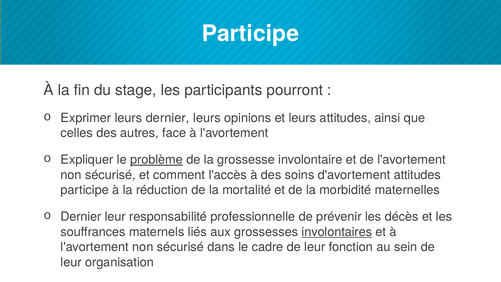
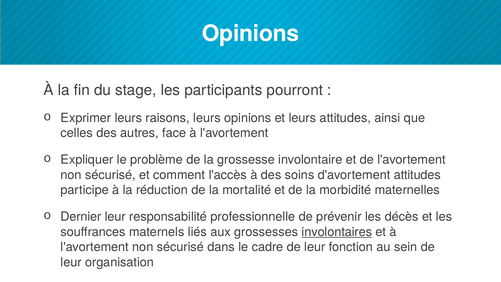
Participe at (250, 34): Participe -> Opinions
leurs dernier: dernier -> raisons
problème underline: present -> none
